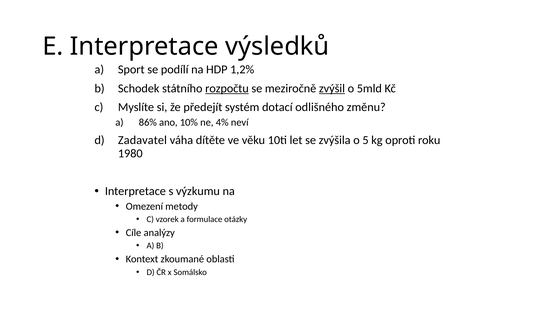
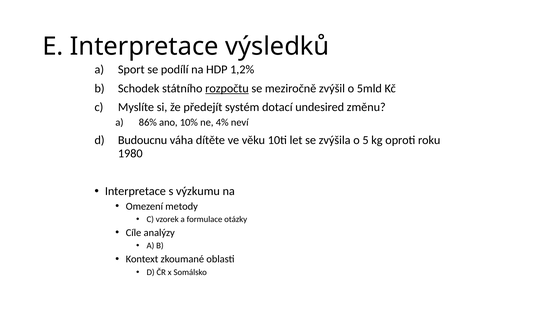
zvýšil underline: present -> none
odlišného: odlišného -> undesired
Zadavatel: Zadavatel -> Budoucnu
